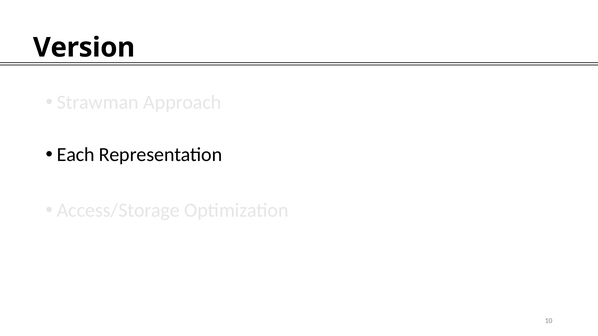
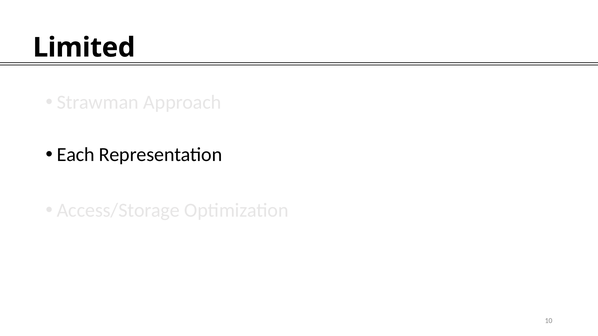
Version: Version -> Limited
